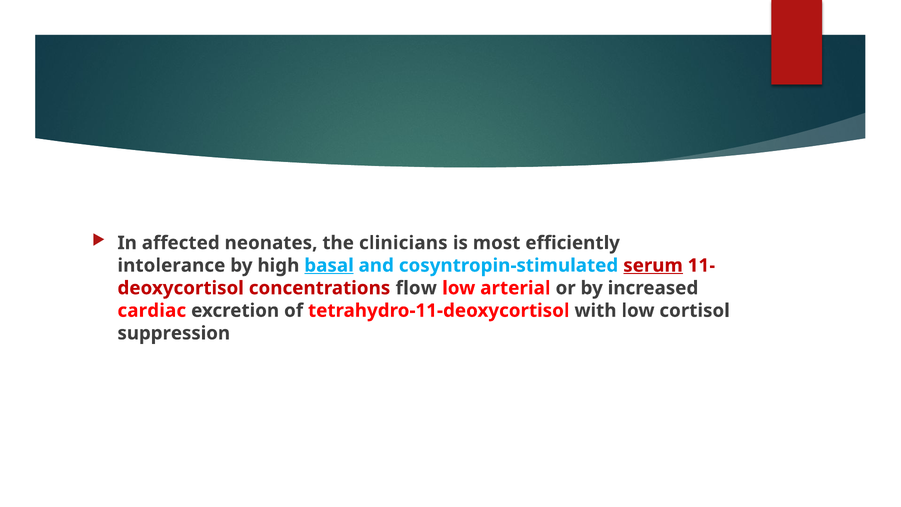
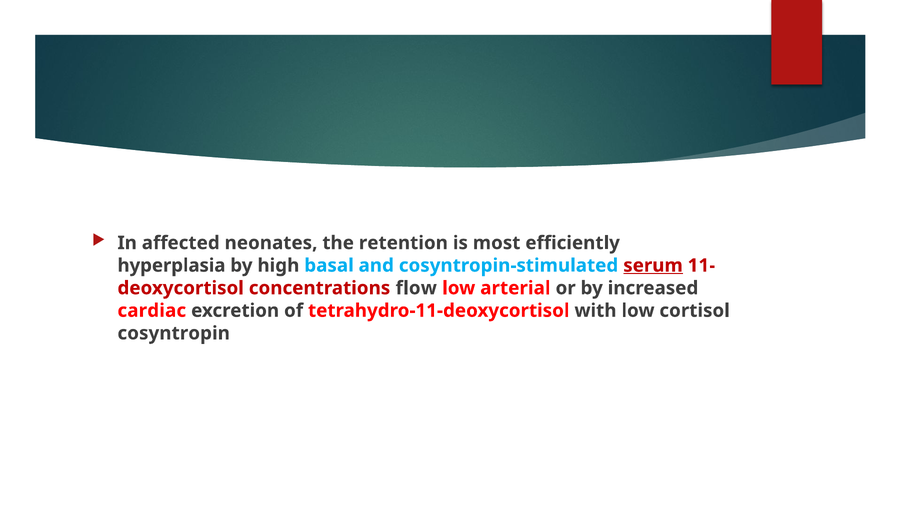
clinicians: clinicians -> retention
intolerance: intolerance -> hyperplasia
basal underline: present -> none
suppression: suppression -> cosyntropin
